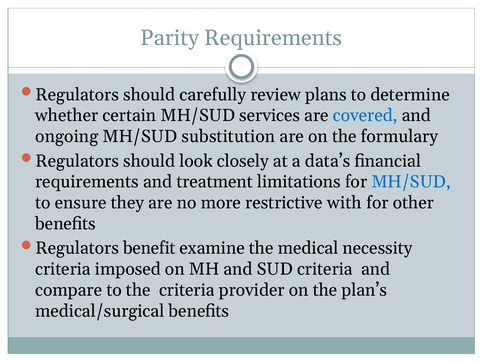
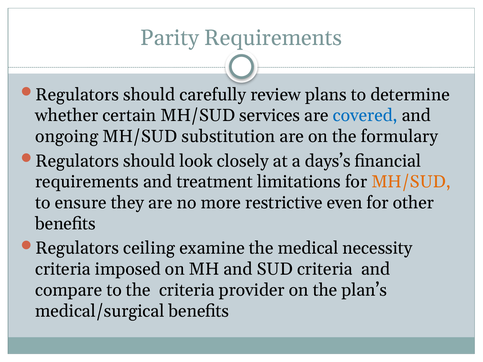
data’s: data’s -> days’s
MH/SUD at (411, 182) colour: blue -> orange
with: with -> even
benefit: benefit -> ceiling
